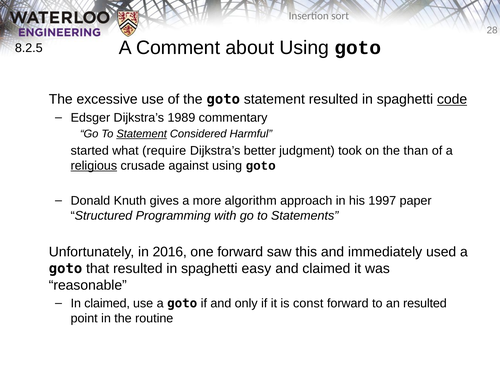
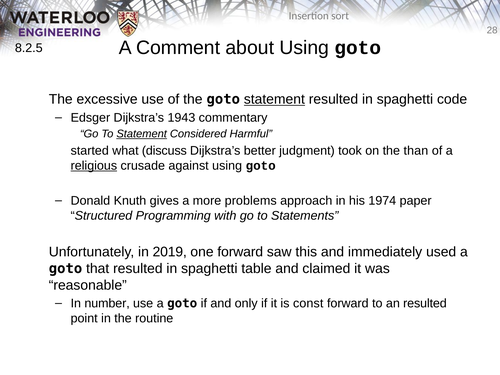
statement at (274, 99) underline: none -> present
code underline: present -> none
1989: 1989 -> 1943
require: require -> discuss
algorithm: algorithm -> problems
1997: 1997 -> 1974
2016: 2016 -> 2019
easy: easy -> table
In claimed: claimed -> number
